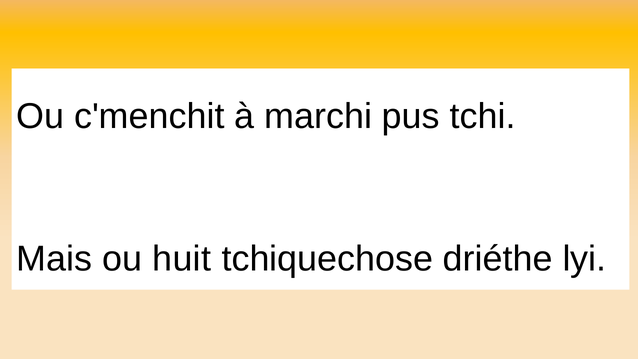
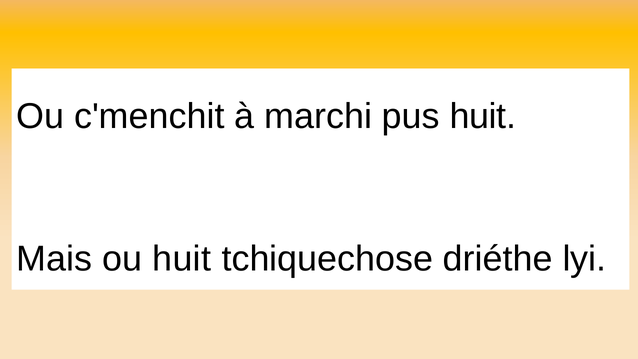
pus tchi: tchi -> huit
